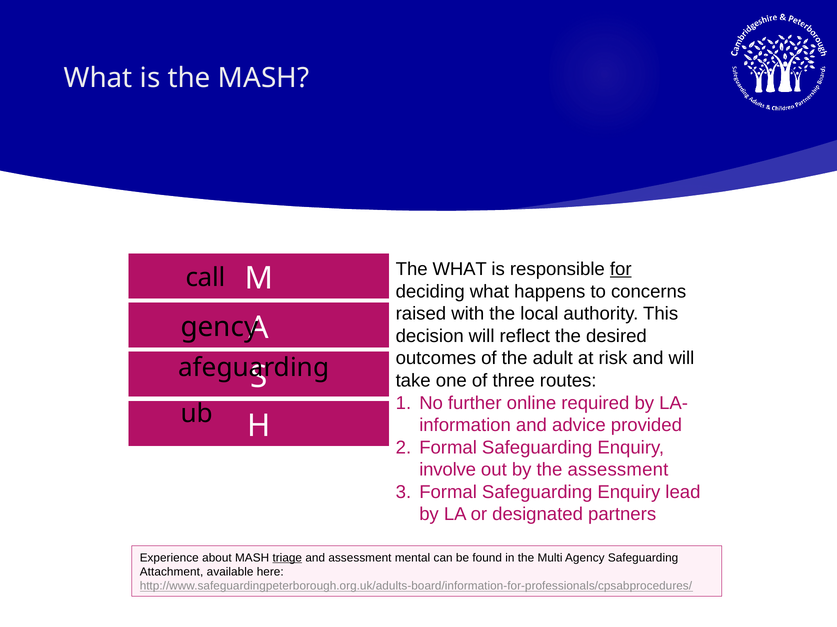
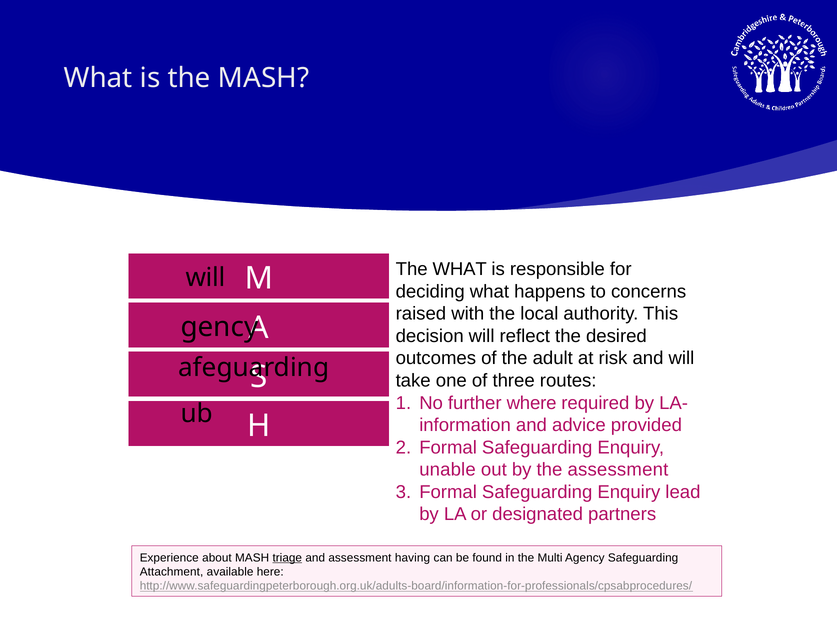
for underline: present -> none
call at (206, 278): call -> will
online: online -> where
involve: involve -> unable
mental: mental -> having
